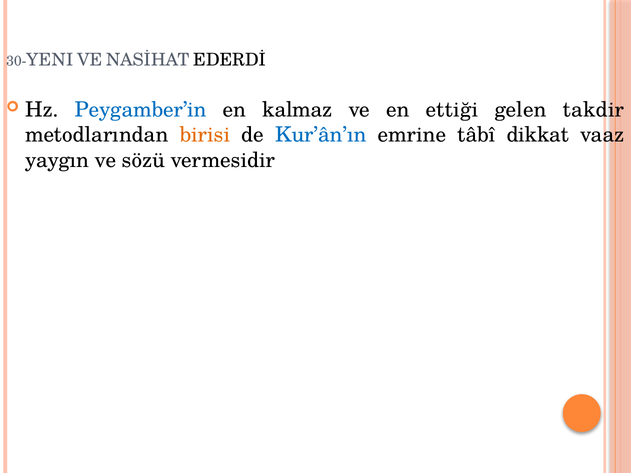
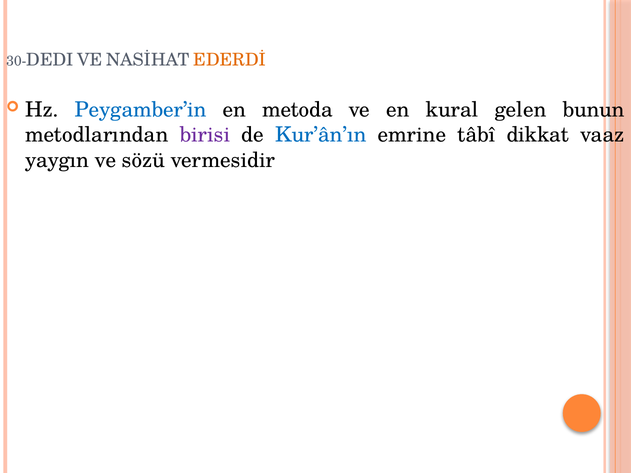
YENI: YENI -> DEDI
EDERDİ colour: black -> orange
kalmaz: kalmaz -> metoda
ettiği: ettiği -> kural
takdir: takdir -> bunun
birisi colour: orange -> purple
